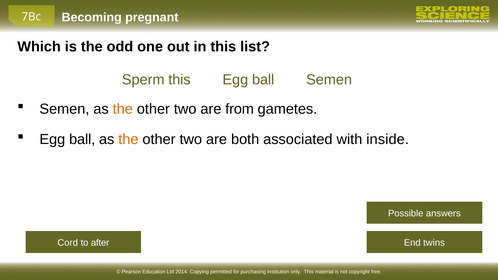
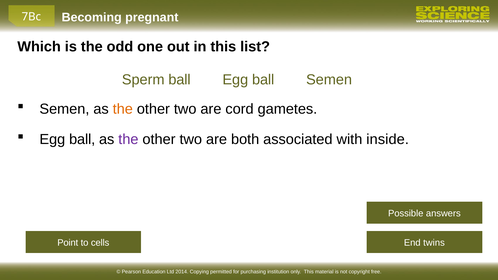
Sperm this: this -> ball
from: from -> cord
the at (128, 140) colour: orange -> purple
Cord: Cord -> Point
after: after -> cells
